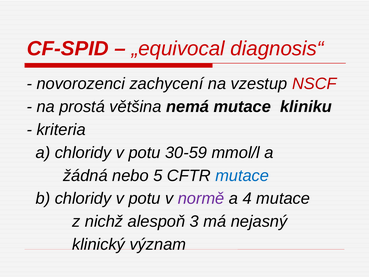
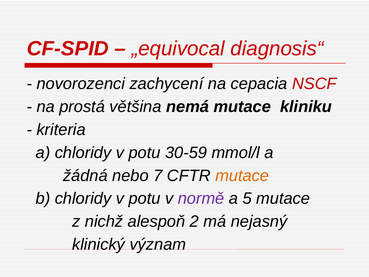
vzestup: vzestup -> cepacia
5: 5 -> 7
mutace at (242, 175) colour: blue -> orange
4: 4 -> 5
3: 3 -> 2
